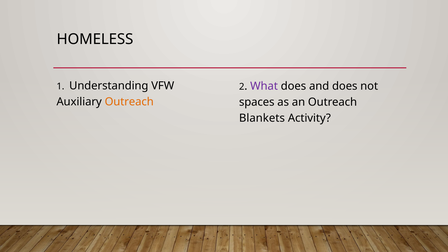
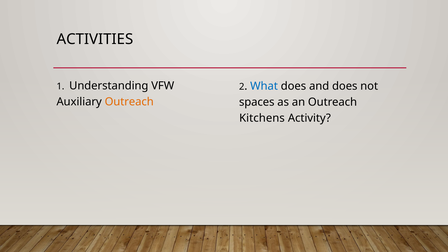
HOMELESS: HOMELESS -> ACTIVITIES
What colour: purple -> blue
Blankets: Blankets -> Kitchens
